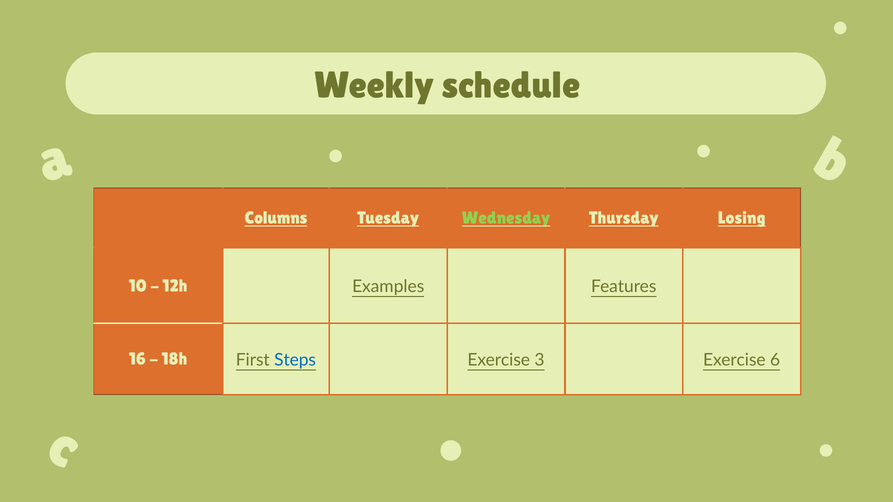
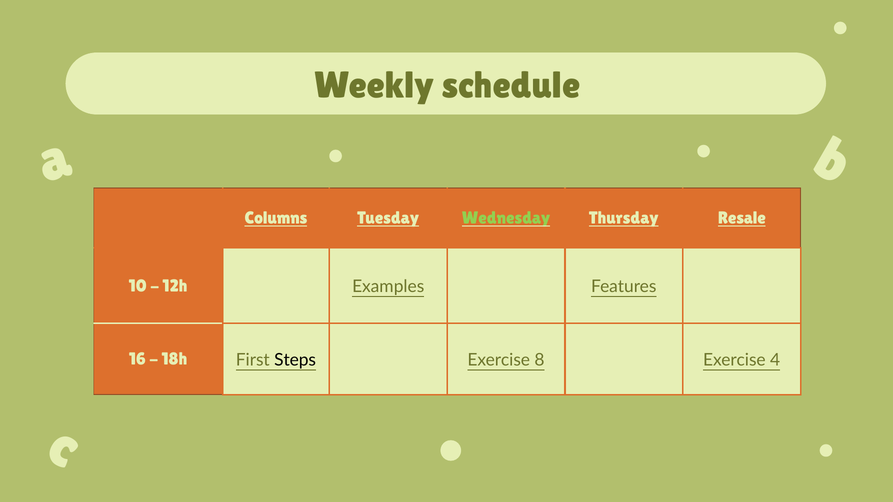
Losing: Losing -> Resale
Steps colour: blue -> black
3: 3 -> 8
6: 6 -> 4
